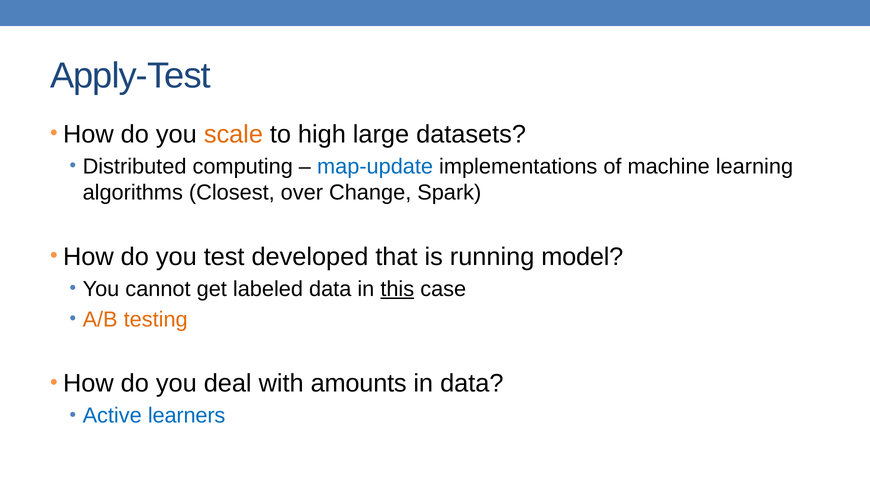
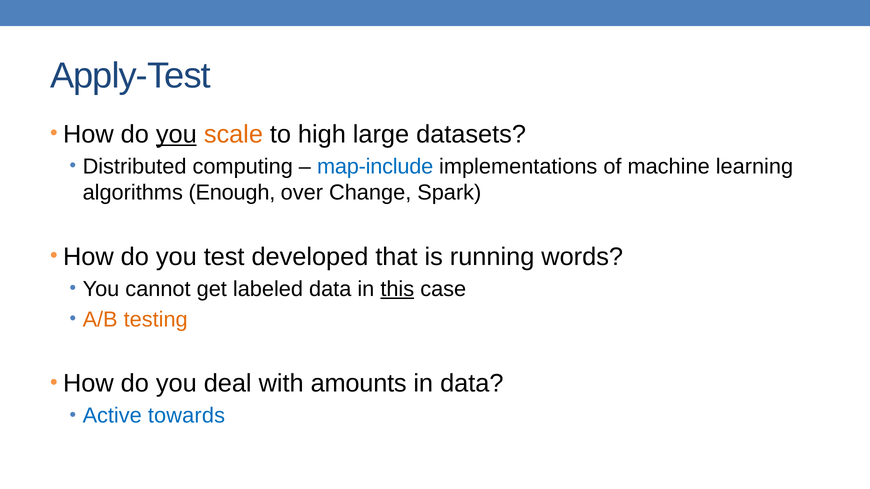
you at (176, 134) underline: none -> present
map-update: map-update -> map-include
Closest: Closest -> Enough
model: model -> words
learners: learners -> towards
